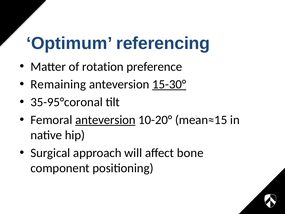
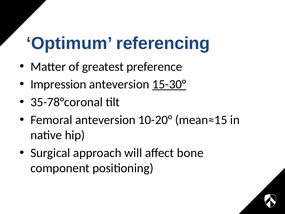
rotation: rotation -> greatest
Remaining: Remaining -> Impression
35-95°coronal: 35-95°coronal -> 35-78°coronal
anteversion at (105, 120) underline: present -> none
